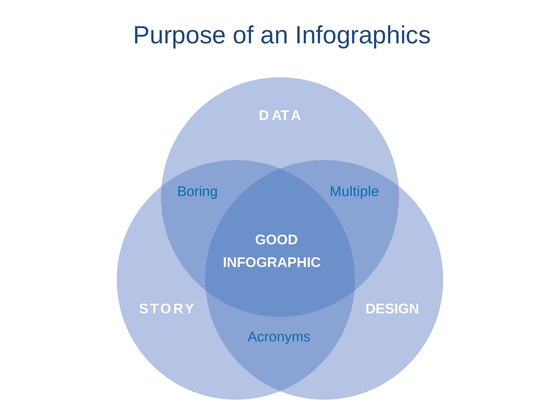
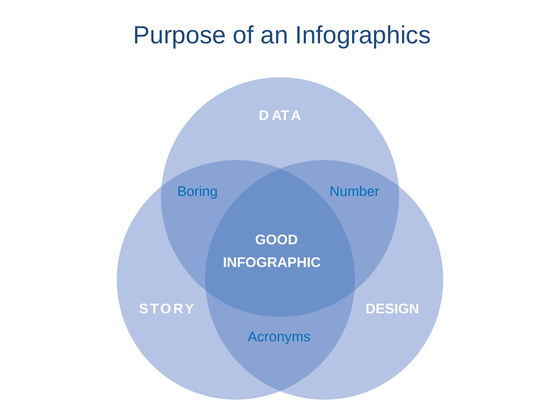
Multiple: Multiple -> Number
